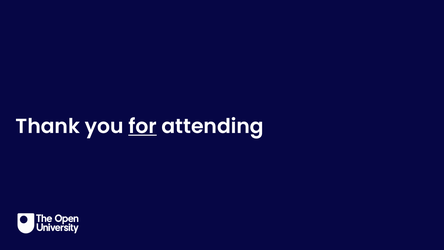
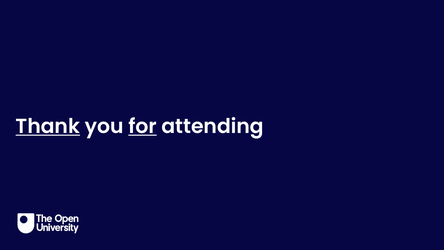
Thank underline: none -> present
